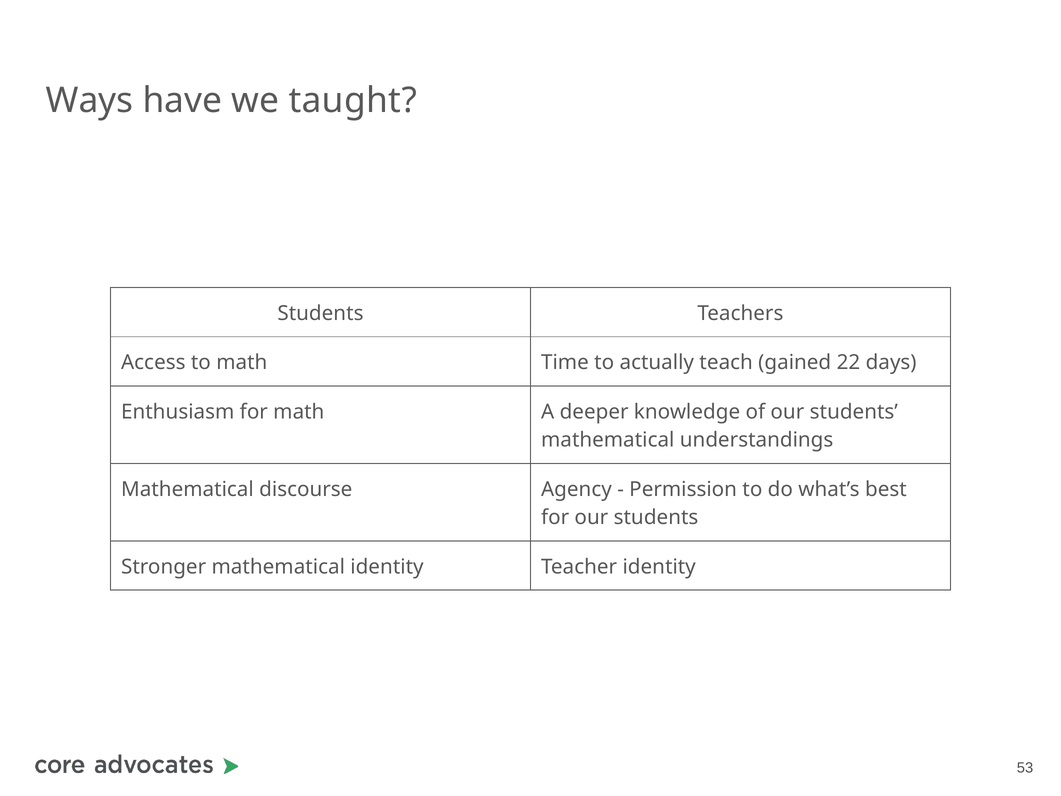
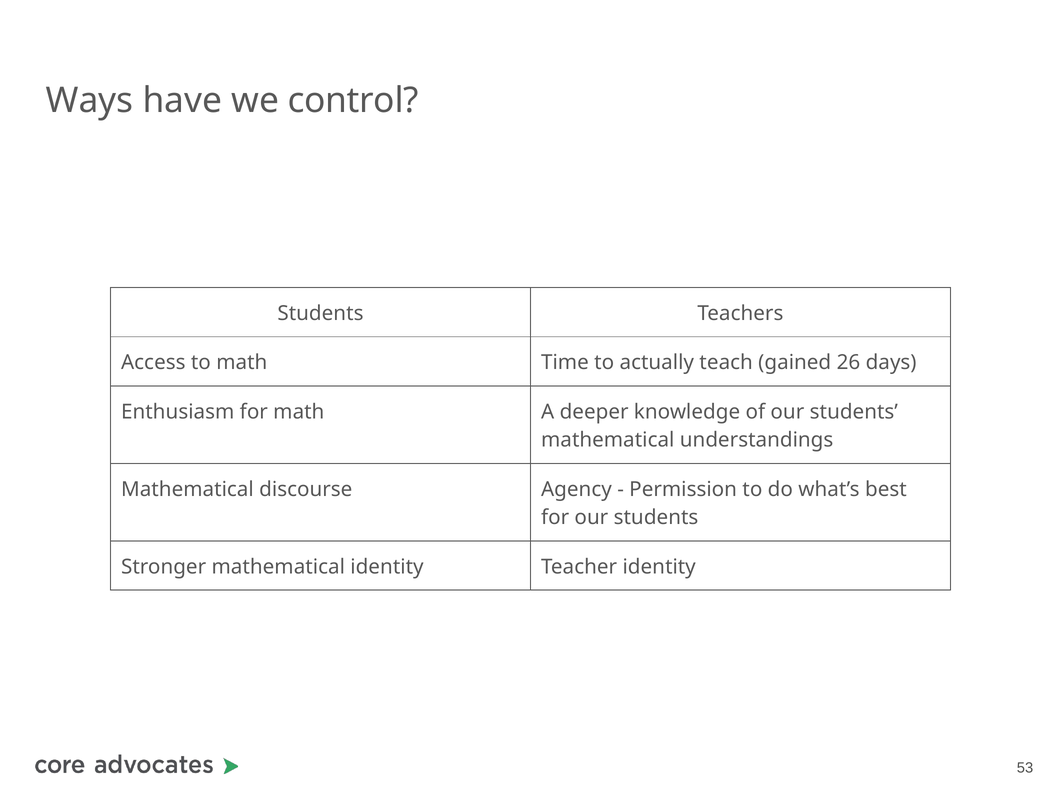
taught: taught -> control
22: 22 -> 26
